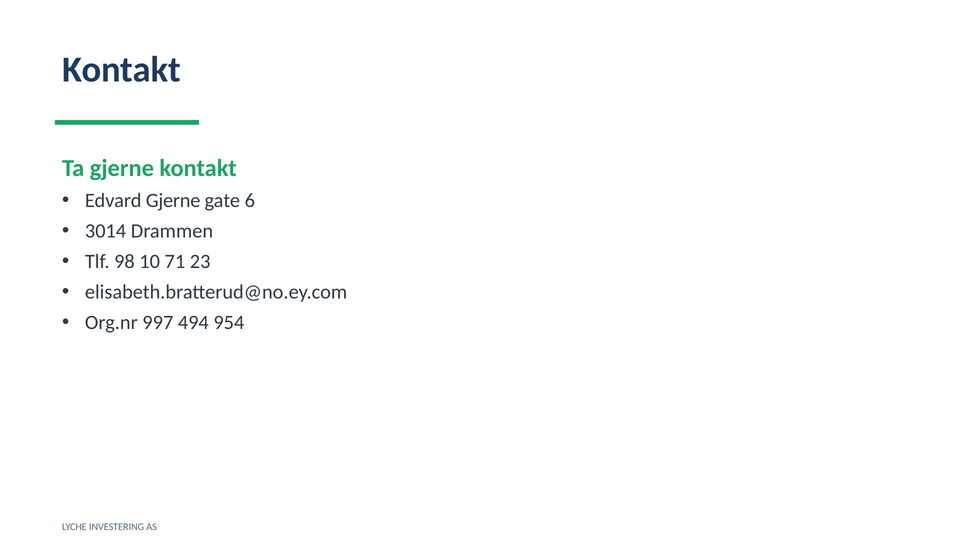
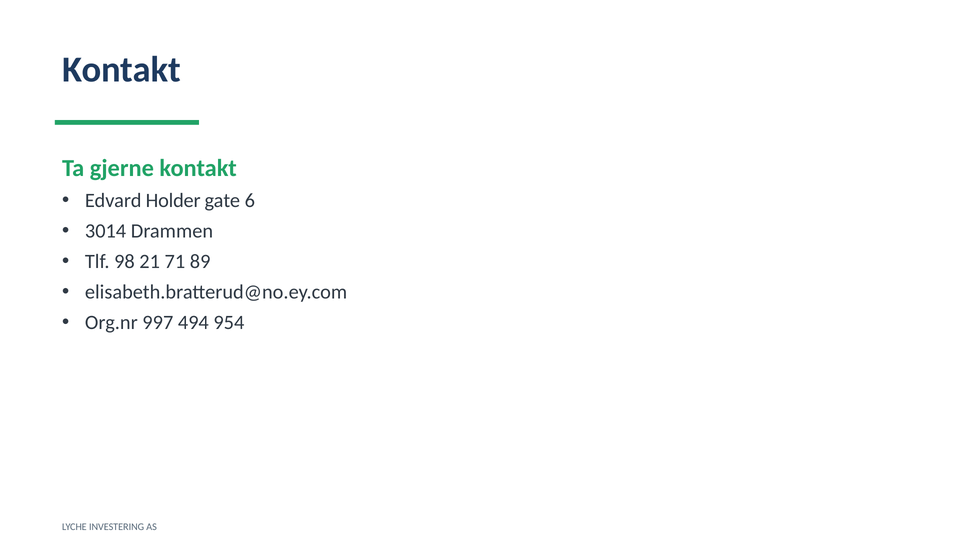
Edvard Gjerne: Gjerne -> Holder
10: 10 -> 21
23: 23 -> 89
